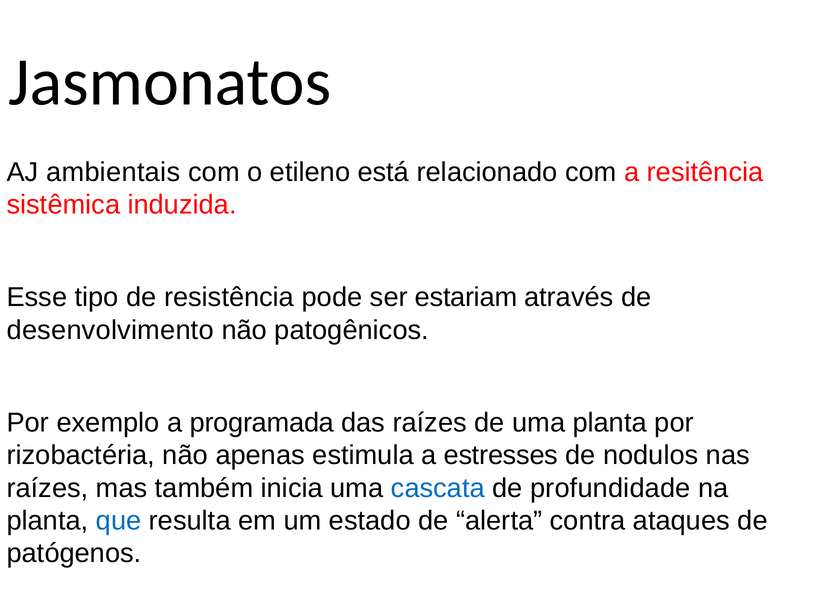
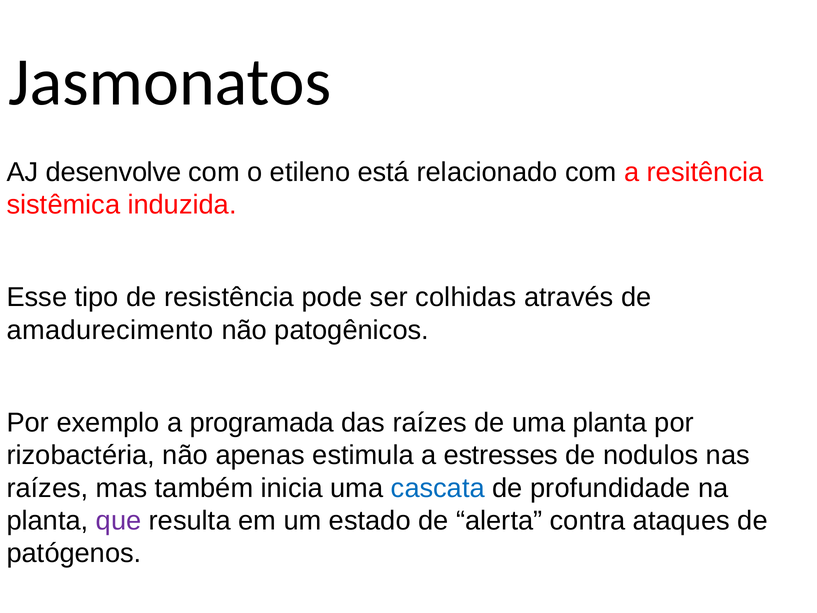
ambientais: ambientais -> desenvolve
estariam: estariam -> colhidas
desenvolvimento: desenvolvimento -> amadurecimento
que colour: blue -> purple
